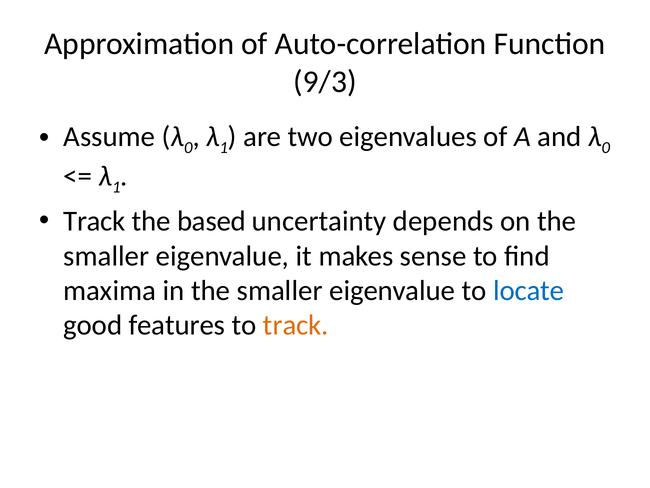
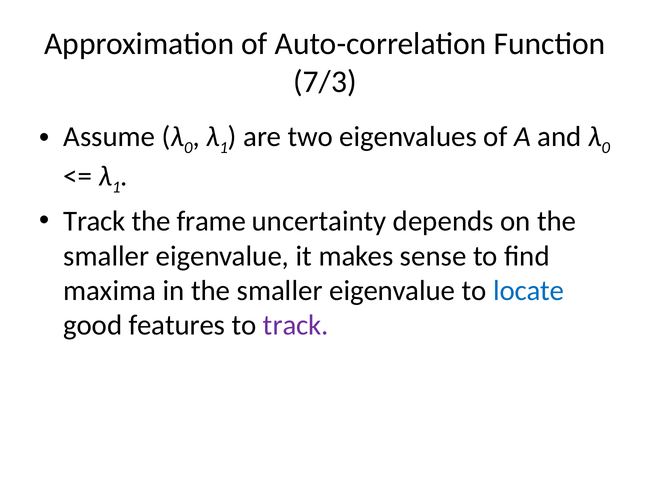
9/3: 9/3 -> 7/3
based: based -> frame
track at (296, 325) colour: orange -> purple
